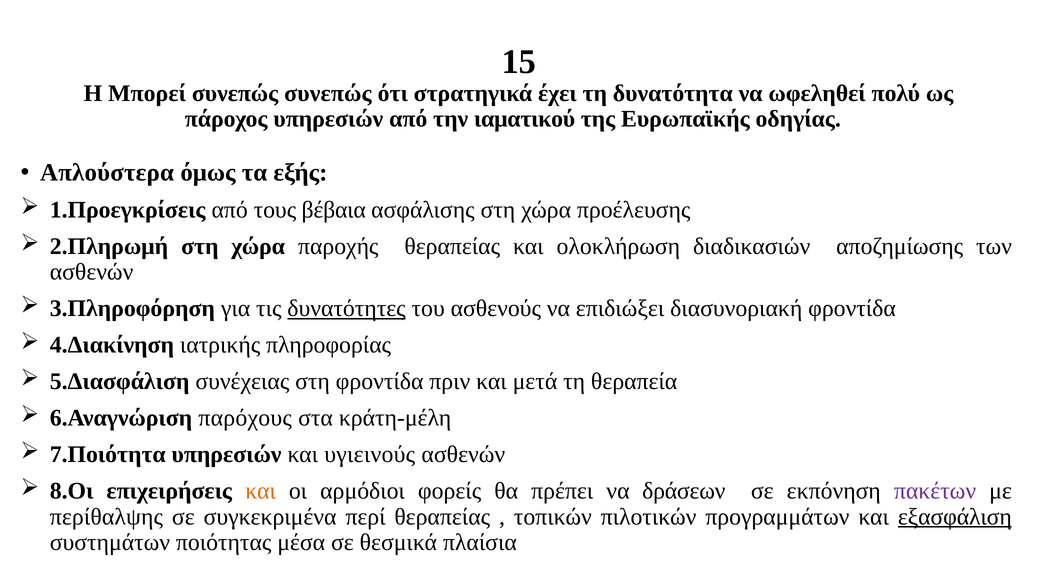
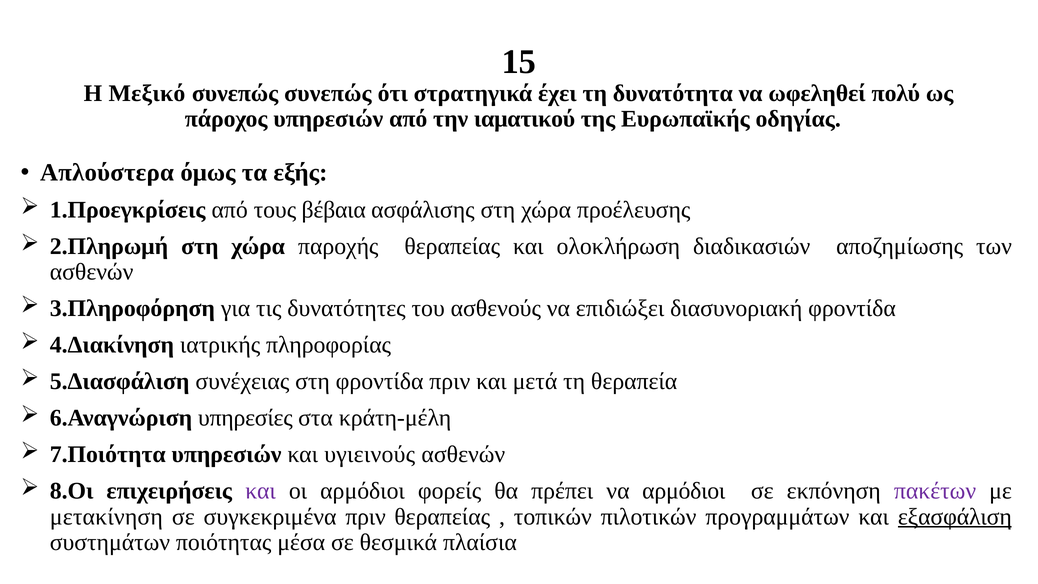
Μπορεί: Μπορεί -> Μεξικό
δυνατότητες underline: present -> none
παρόχους: παρόχους -> υπηρεσίες
και at (261, 491) colour: orange -> purple
να δράσεων: δράσεων -> αρμόδιοι
περίθαλψης: περίθαλψης -> μετακίνηση
συγκεκριμένα περί: περί -> πριν
